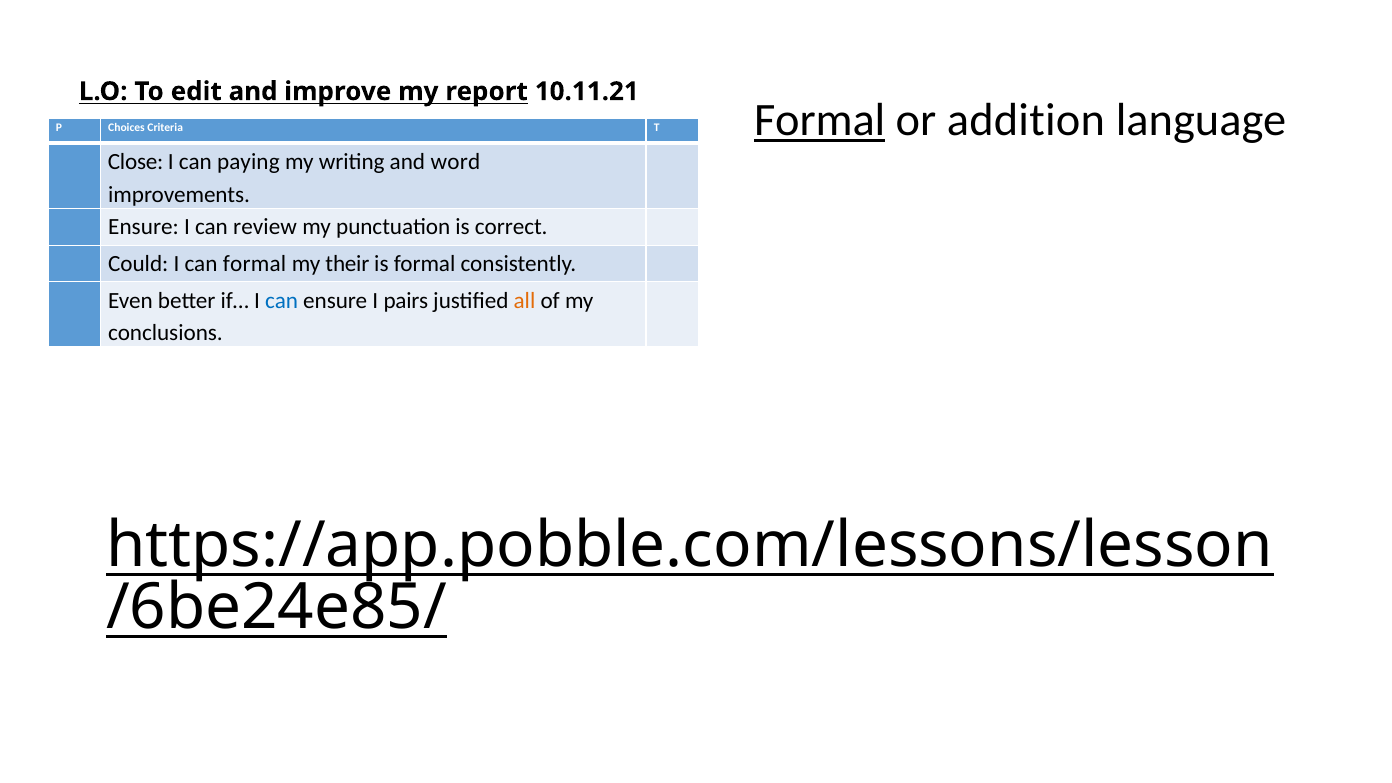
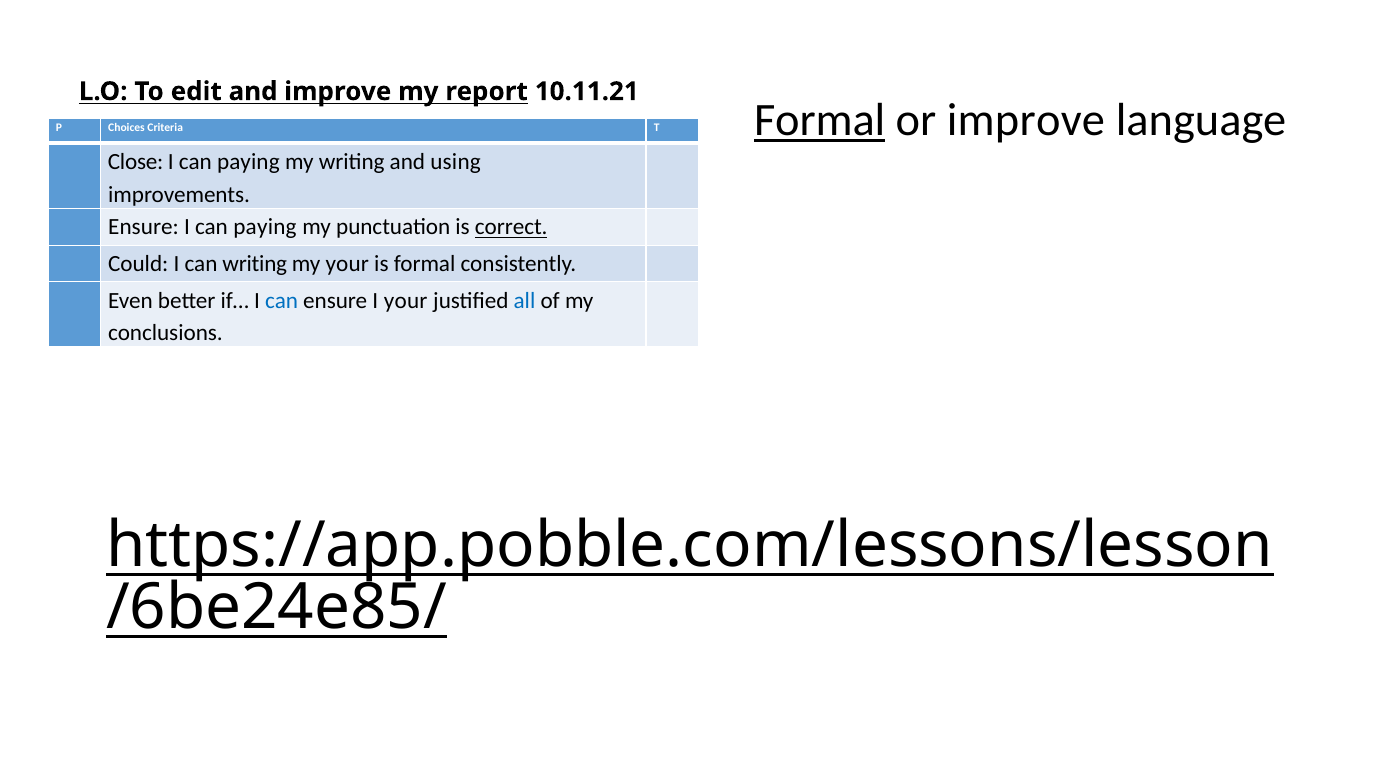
or addition: addition -> improve
word: word -> using
review at (265, 227): review -> paying
correct underline: none -> present
can formal: formal -> writing
my their: their -> your
I pairs: pairs -> your
all colour: orange -> blue
